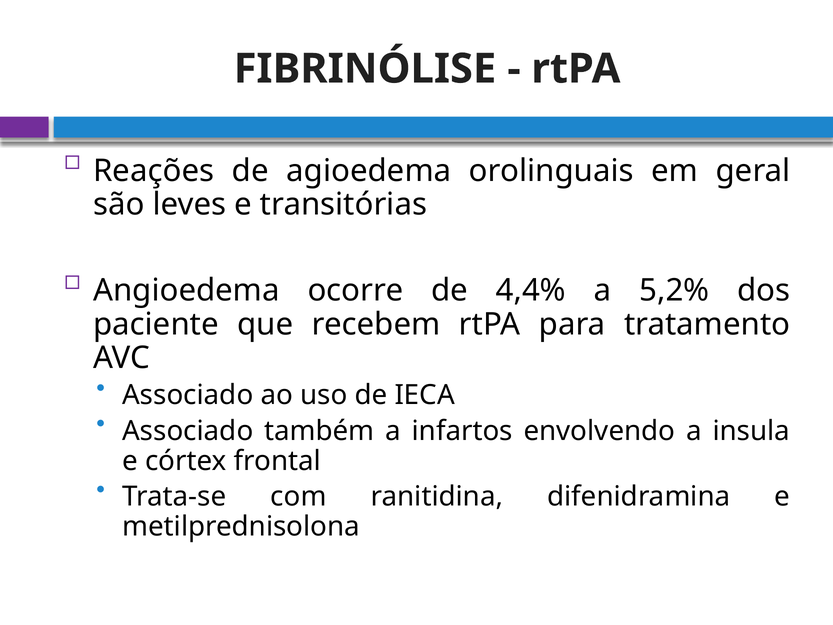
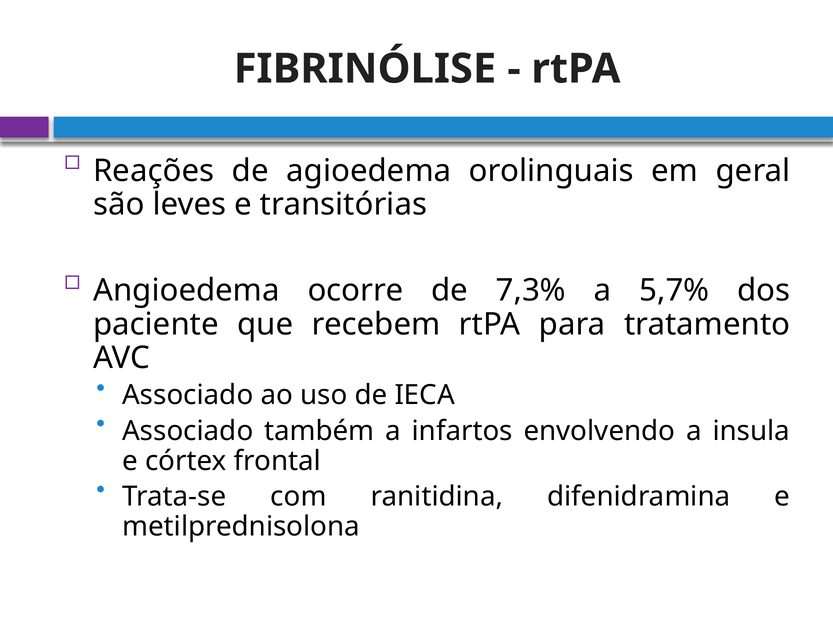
4,4%: 4,4% -> 7,3%
5,2%: 5,2% -> 5,7%
